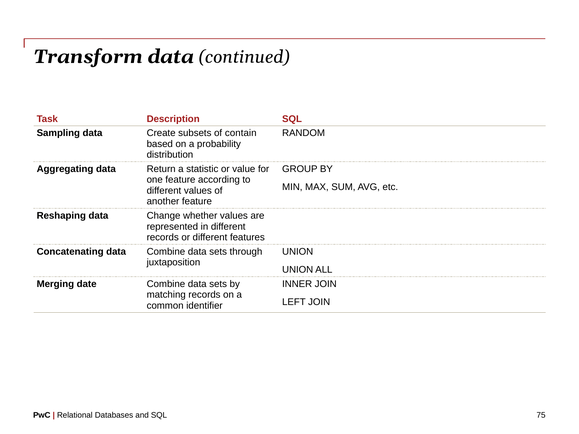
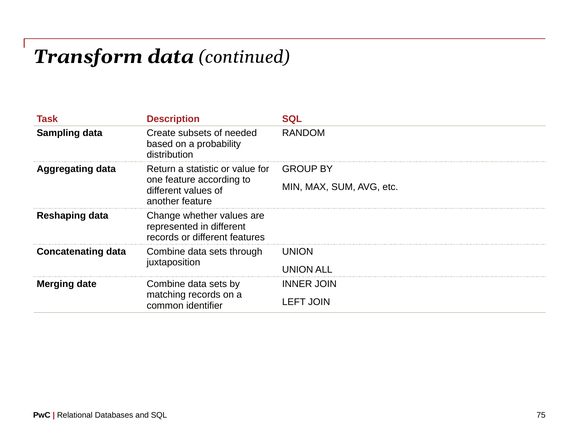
contain: contain -> needed
